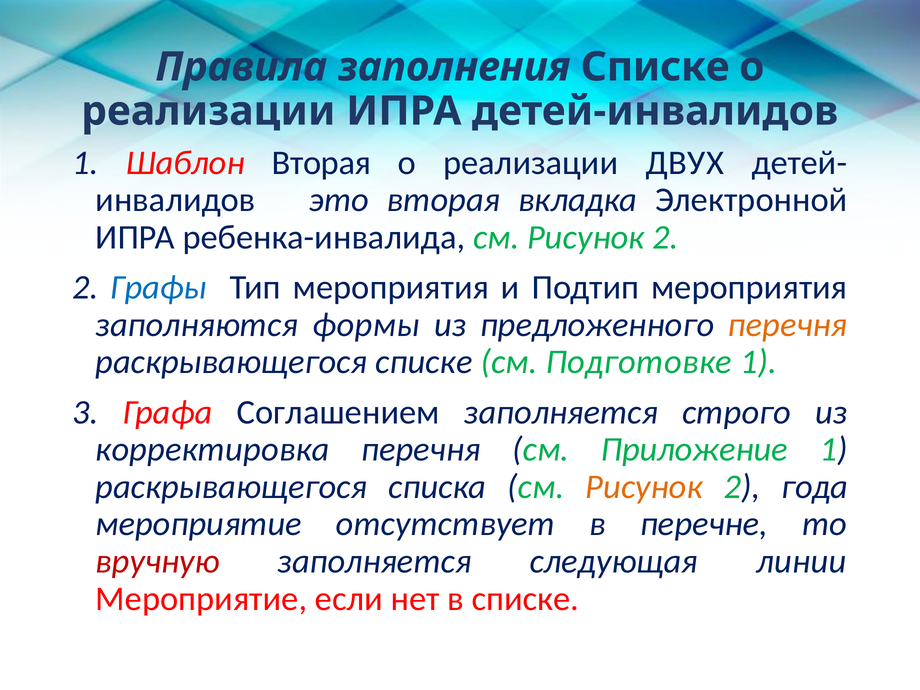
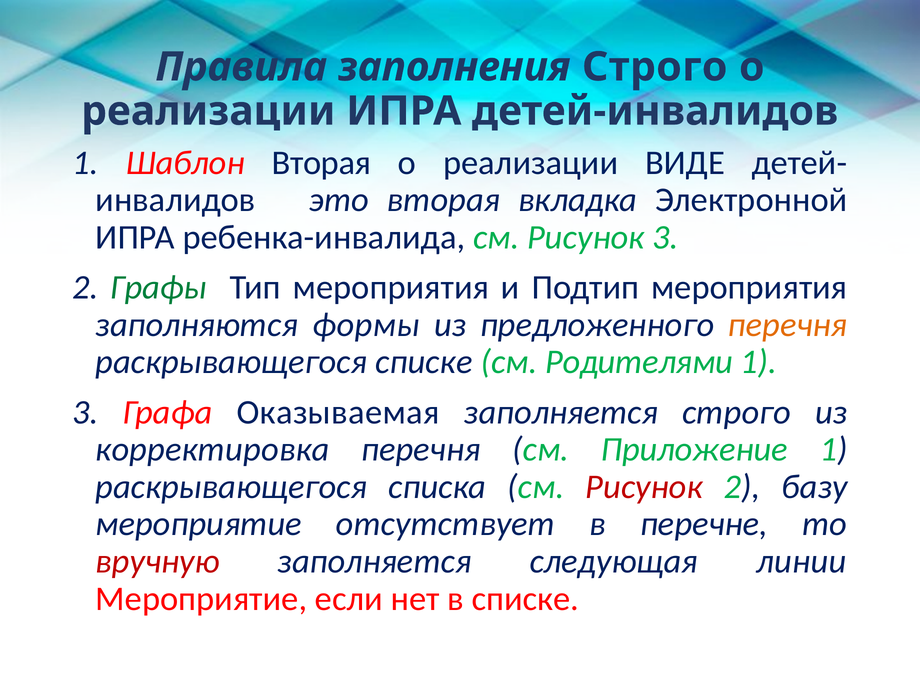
заполнения Списке: Списке -> Строго
ДВУХ: ДВУХ -> ВИДЕ
ребенка-инвалида см Рисунок 2: 2 -> 3
Графы colour: blue -> green
Подготовке: Подготовке -> Родителями
Соглашением: Соглашением -> Оказываемая
Рисунок at (644, 487) colour: orange -> red
года: года -> базу
